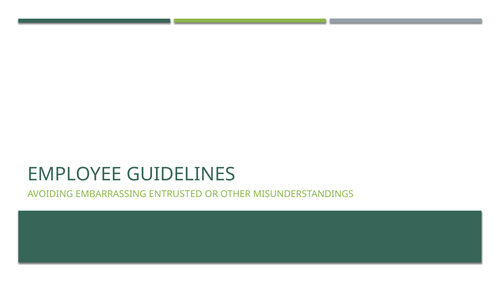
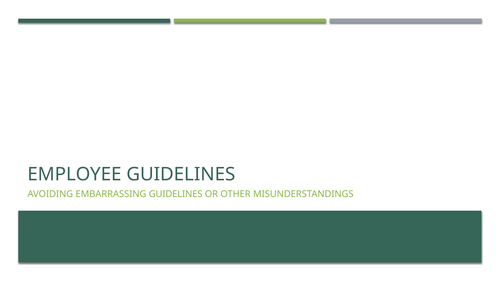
EMBARRASSING ENTRUSTED: ENTRUSTED -> GUIDELINES
